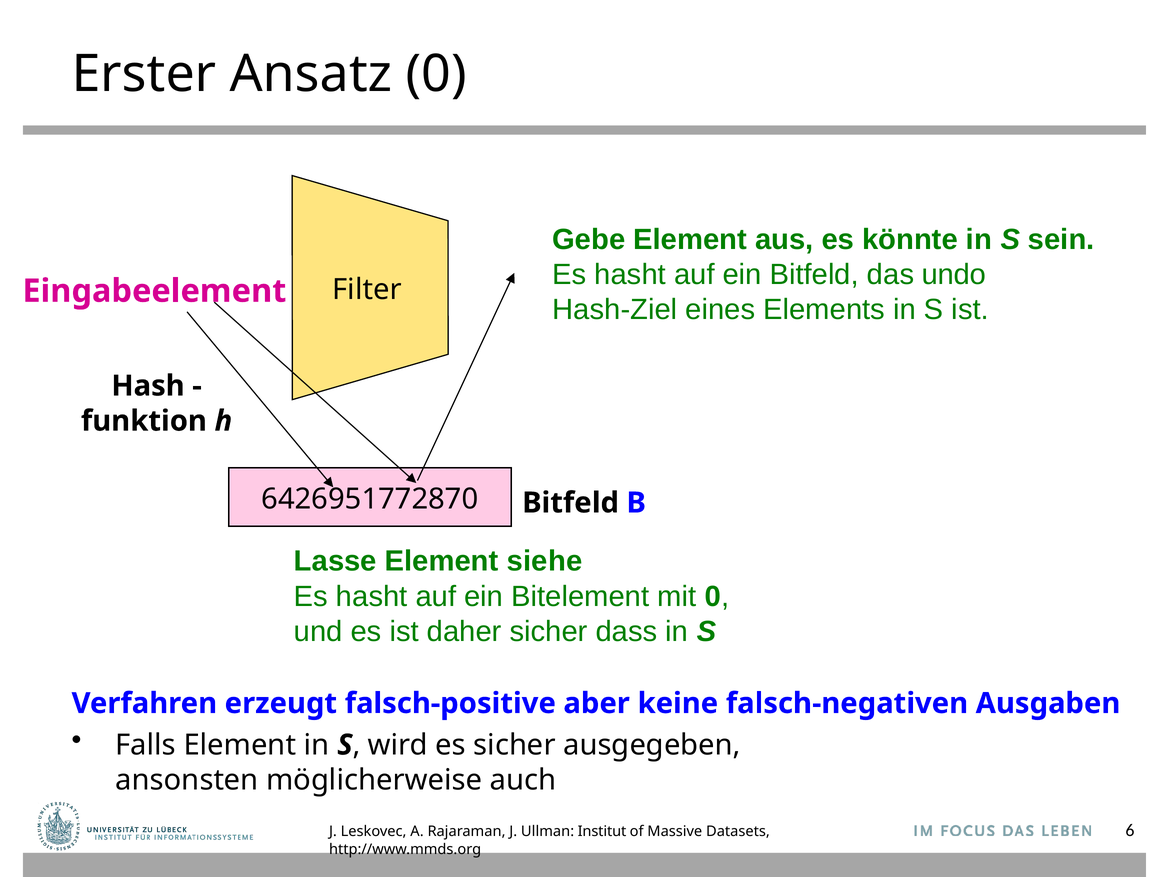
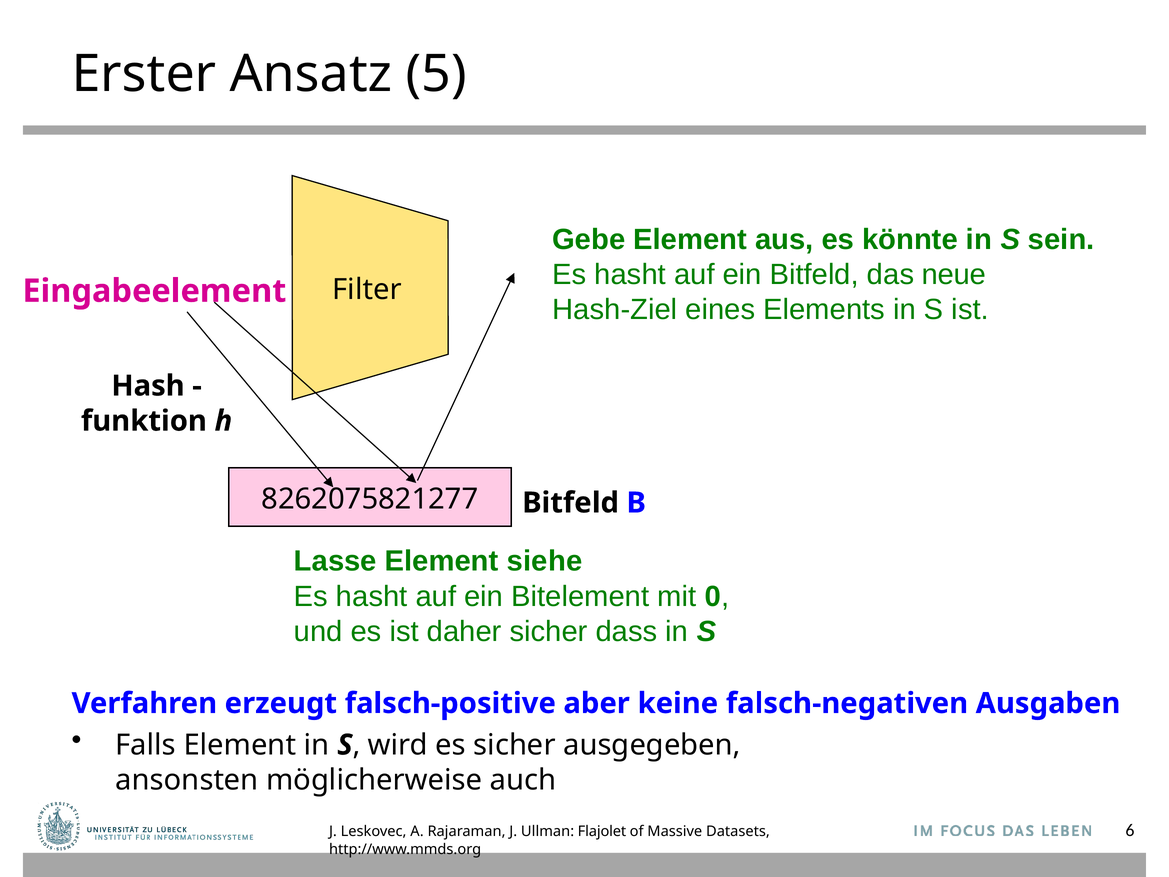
Ansatz 0: 0 -> 5
undo: undo -> neue
6426951772870: 6426951772870 -> 8262075821277
Institut: Institut -> Flajolet
